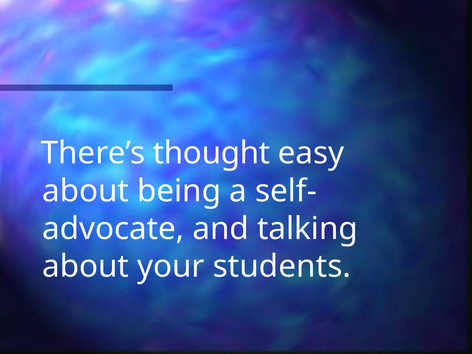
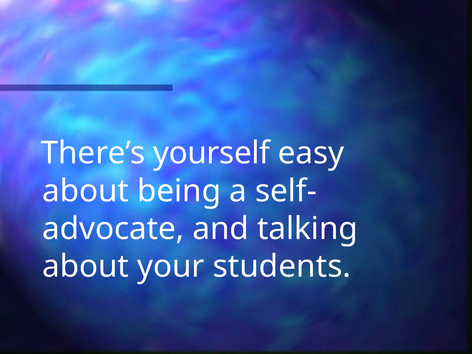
thought: thought -> yourself
